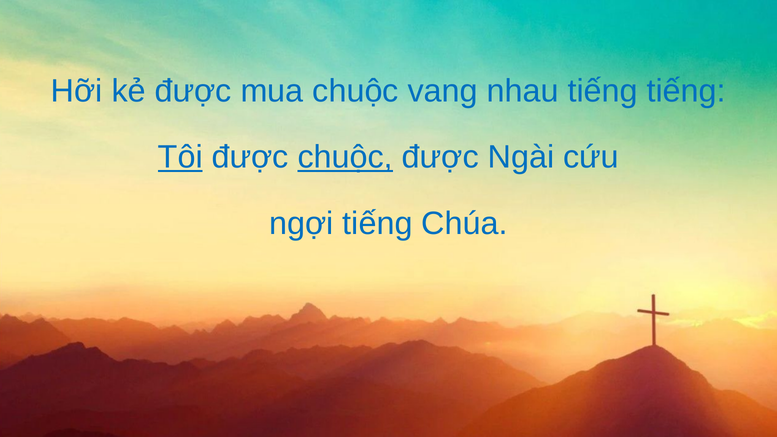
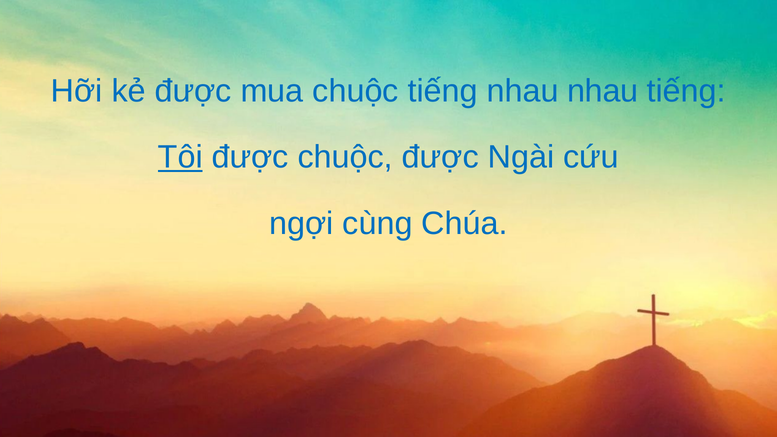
chuộc vang: vang -> tiếng
nhau tiếng: tiếng -> nhau
chuộc at (345, 157) underline: present -> none
ngợi tiếng: tiếng -> cùng
